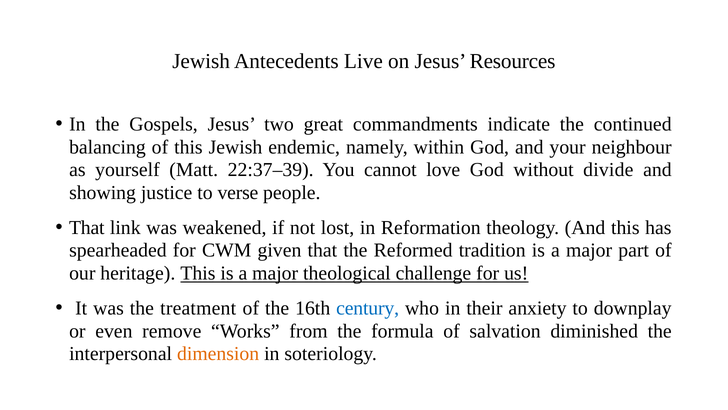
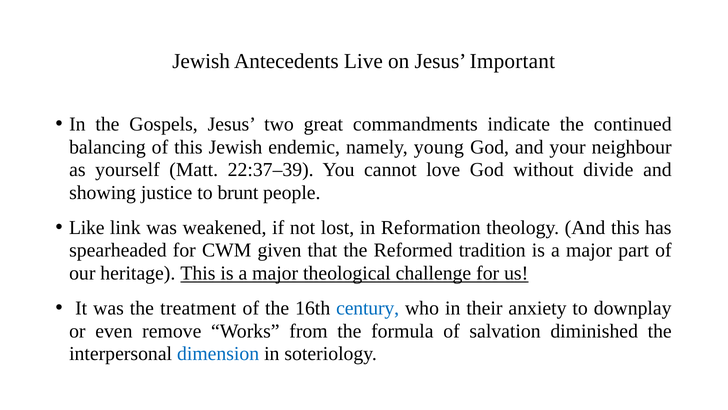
Resources: Resources -> Important
within: within -> young
verse: verse -> brunt
That at (87, 227): That -> Like
dimension colour: orange -> blue
